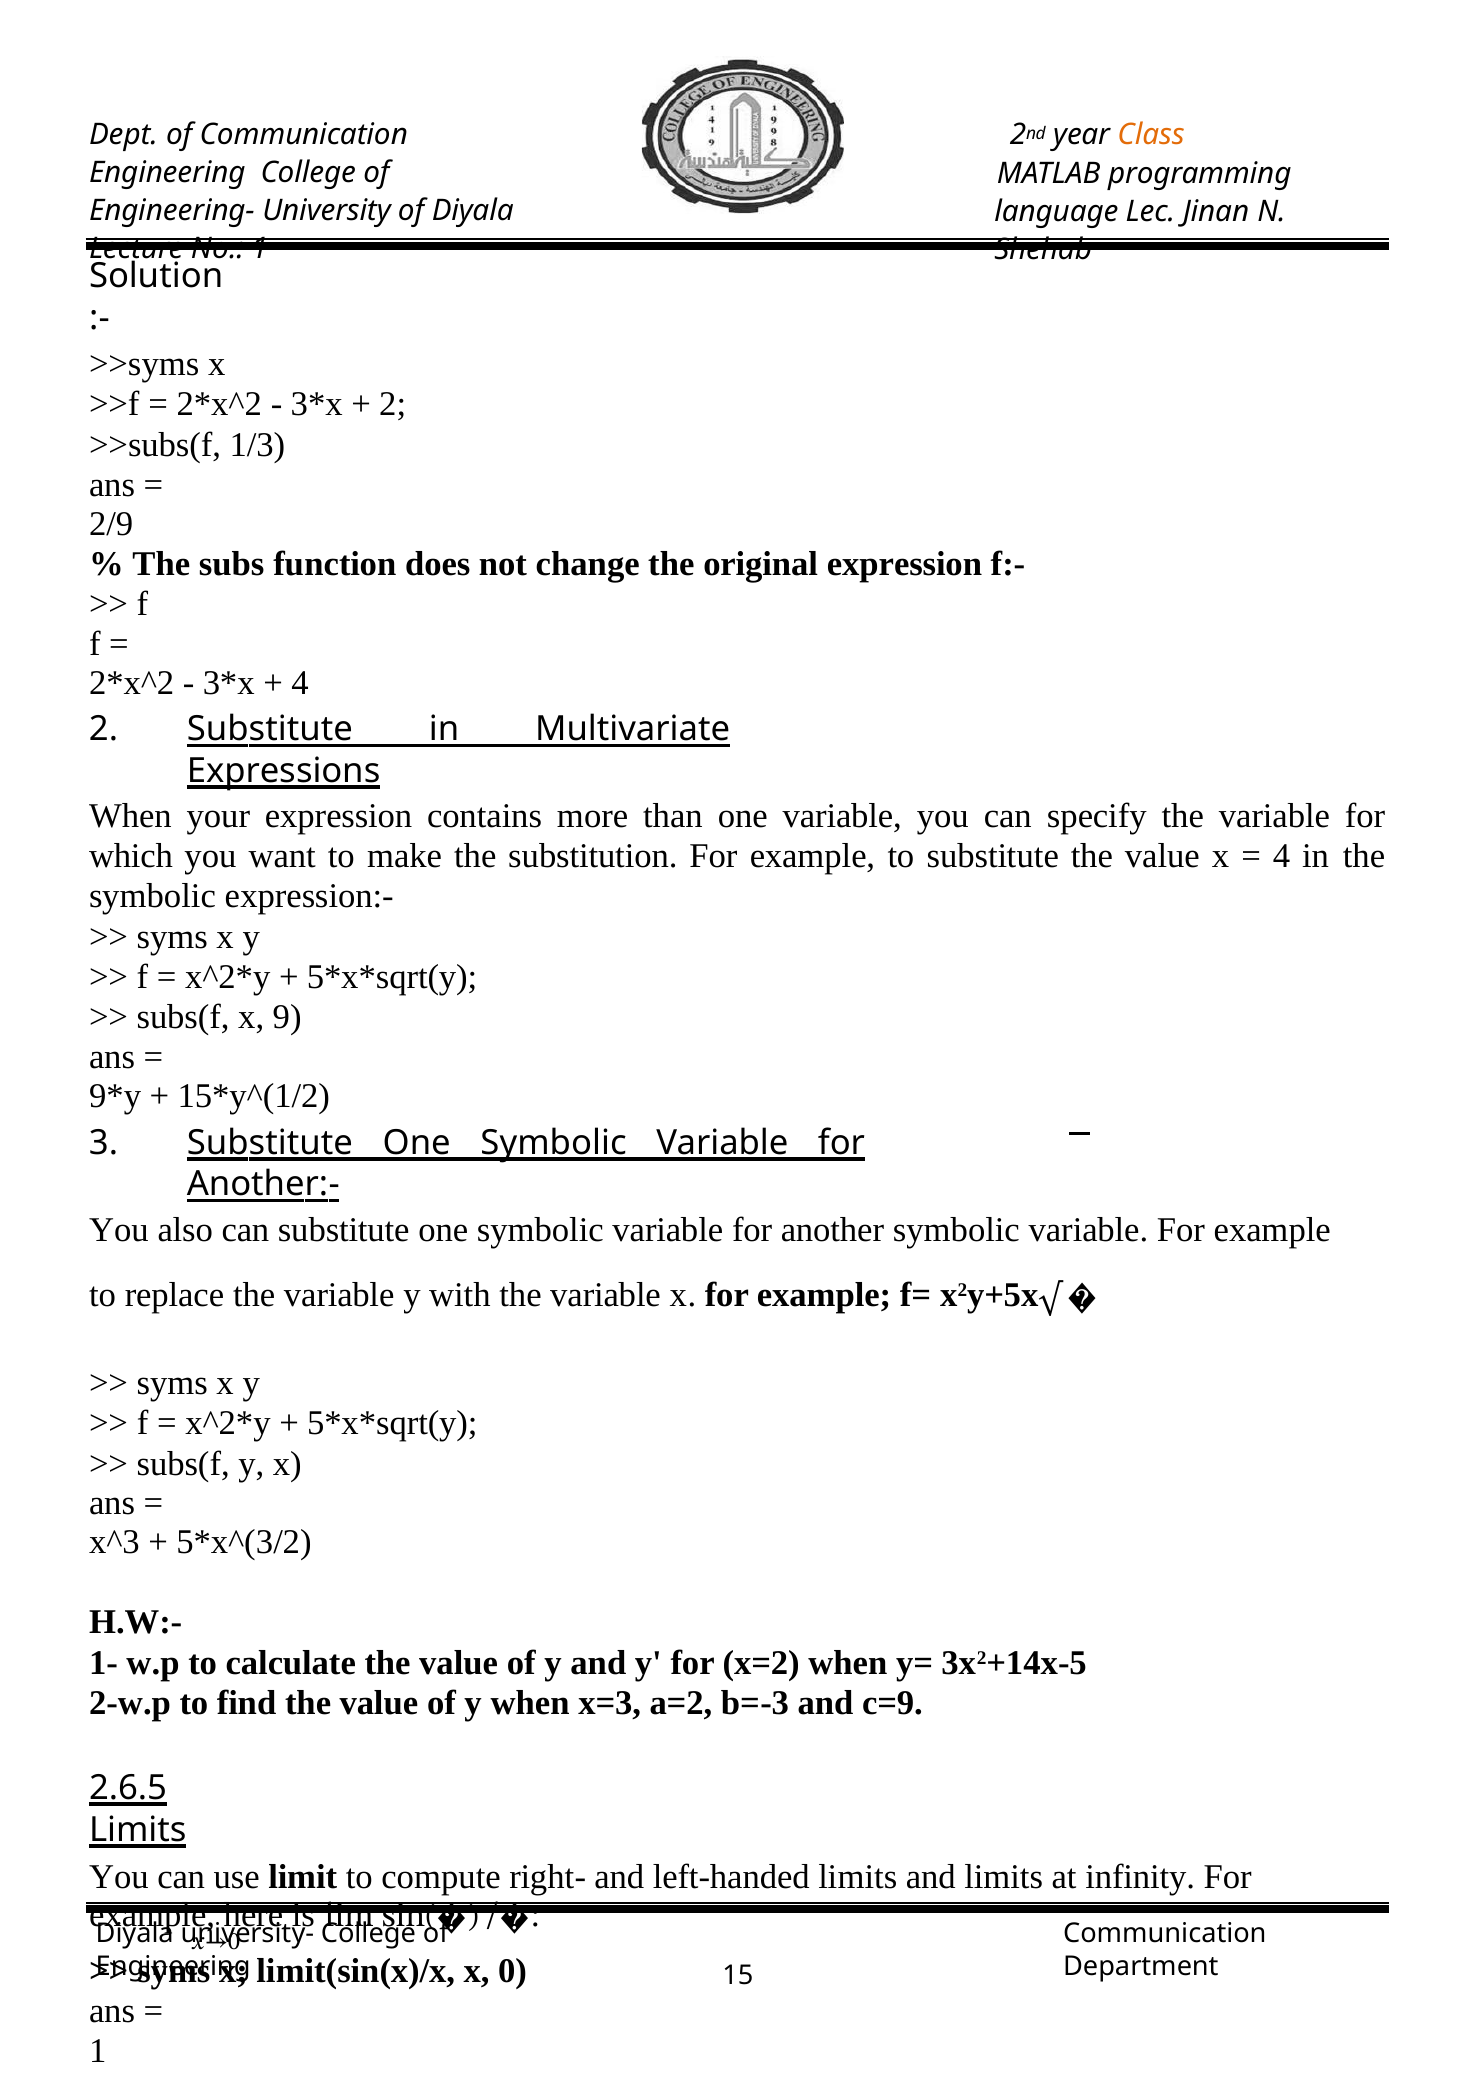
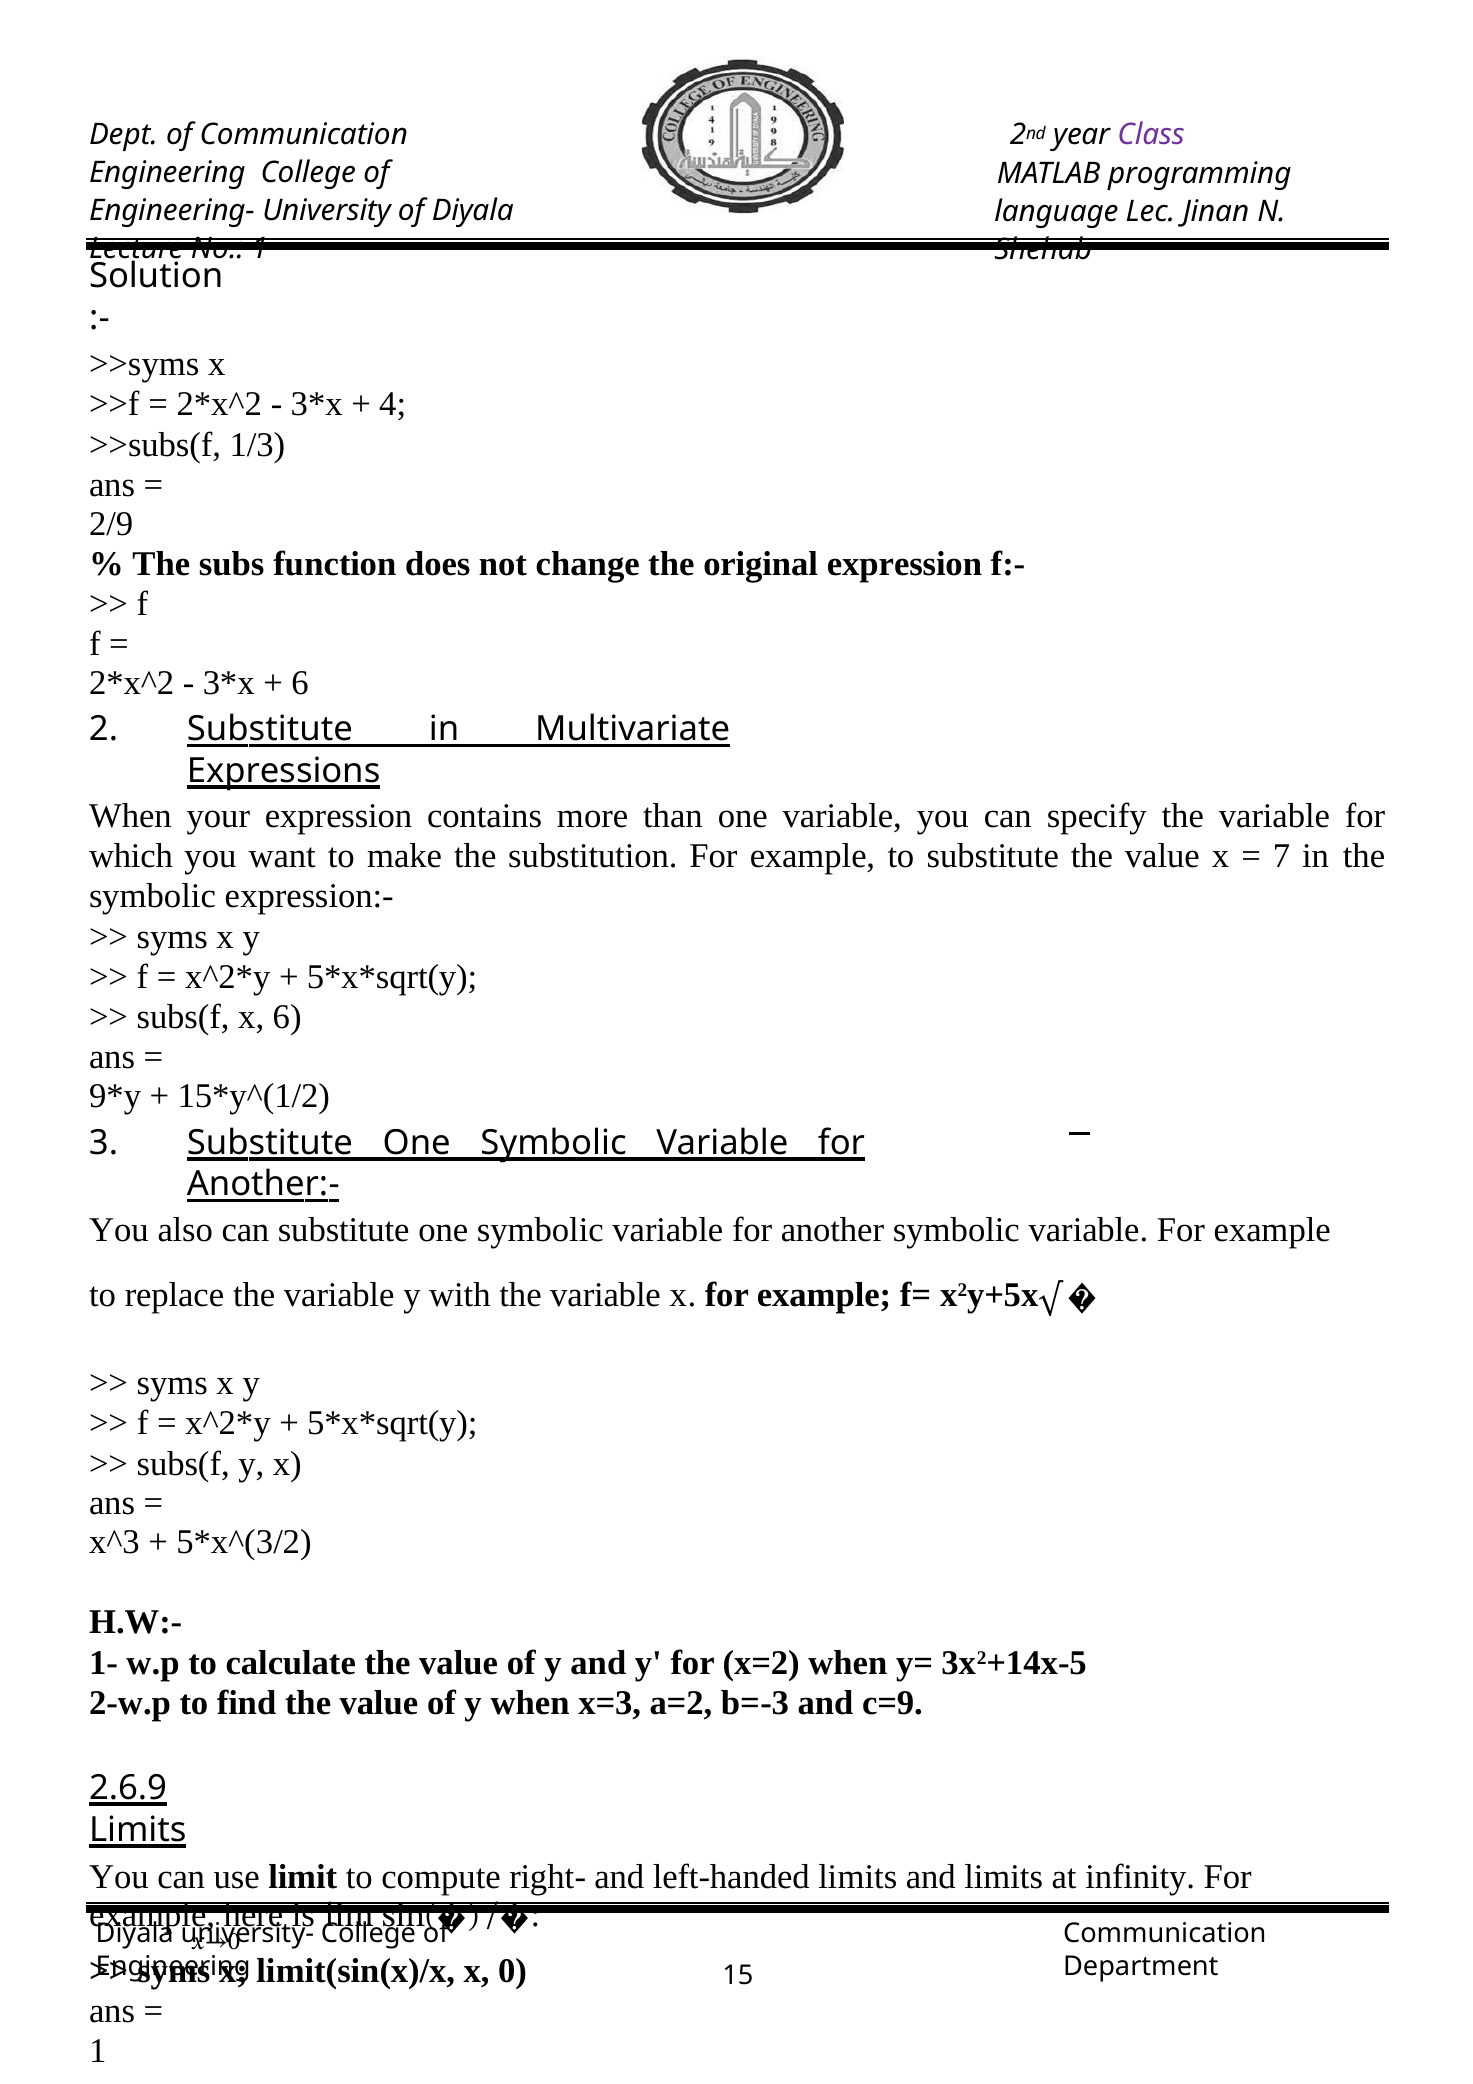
Class colour: orange -> purple
2 at (393, 404): 2 -> 4
4 at (300, 683): 4 -> 6
4 at (1281, 856): 4 -> 7
x 9: 9 -> 6
2.6.5: 2.6.5 -> 2.6.9
